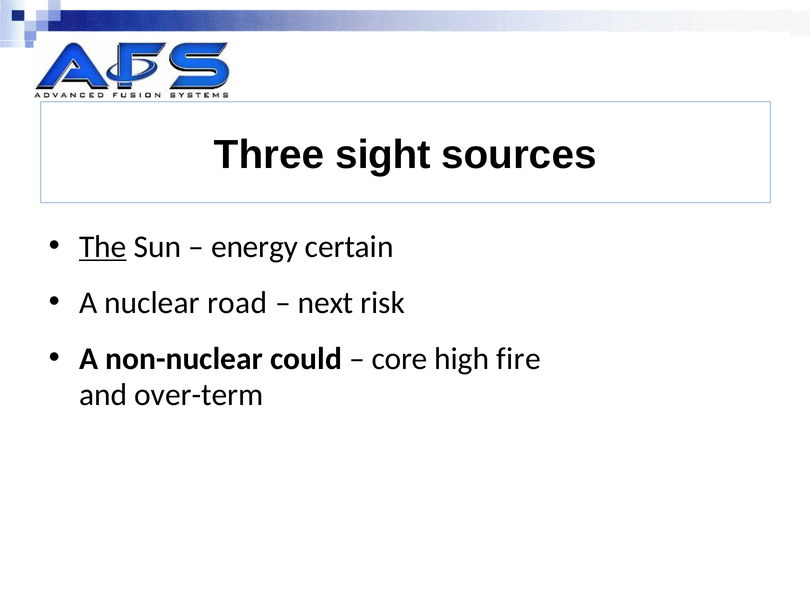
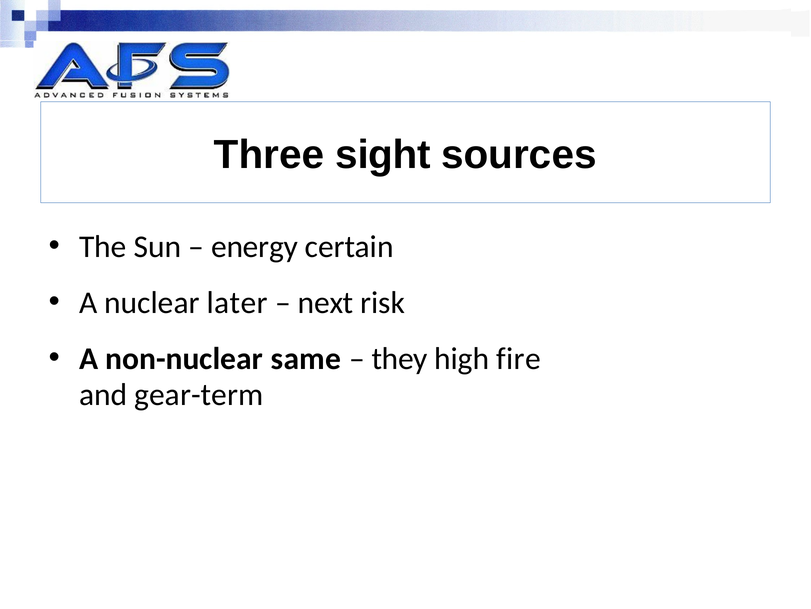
The underline: present -> none
road: road -> later
could: could -> same
core: core -> they
over-term: over-term -> gear-term
